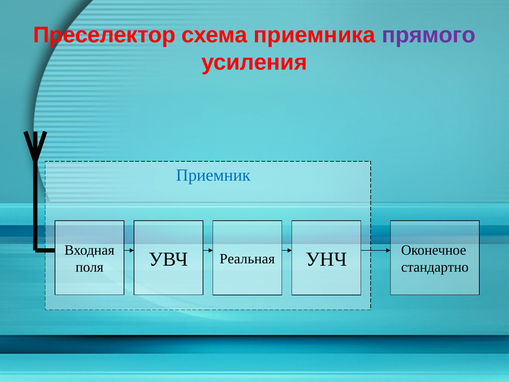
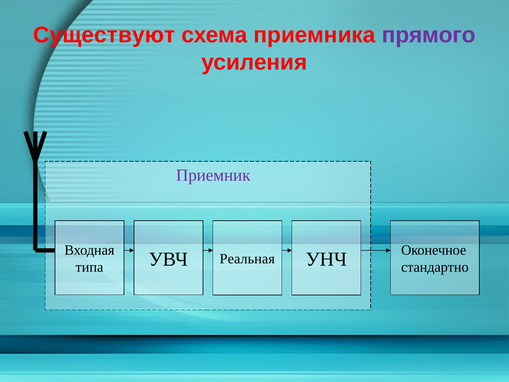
Преселектор: Преселектор -> Существуют
Приемник colour: blue -> purple
поля: поля -> типа
